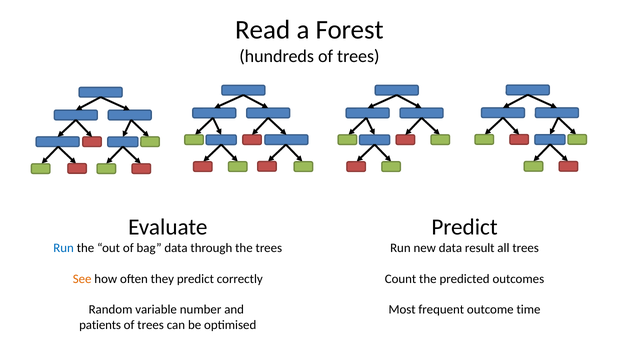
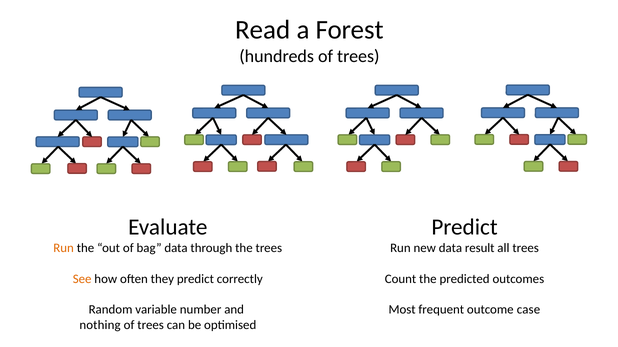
Run at (64, 248) colour: blue -> orange
time: time -> case
patients: patients -> nothing
